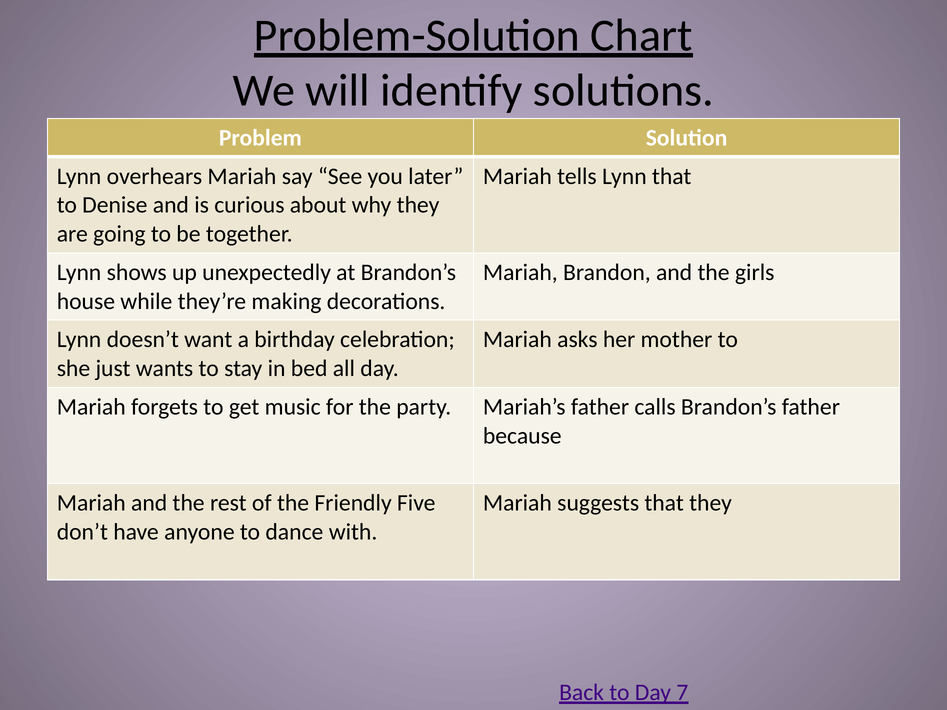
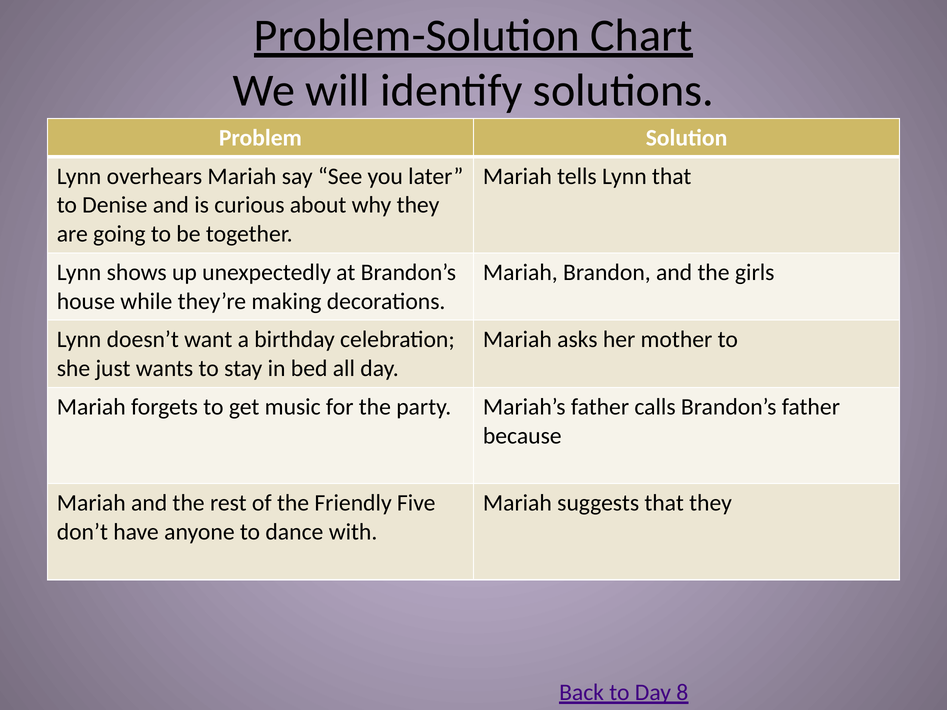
7: 7 -> 8
